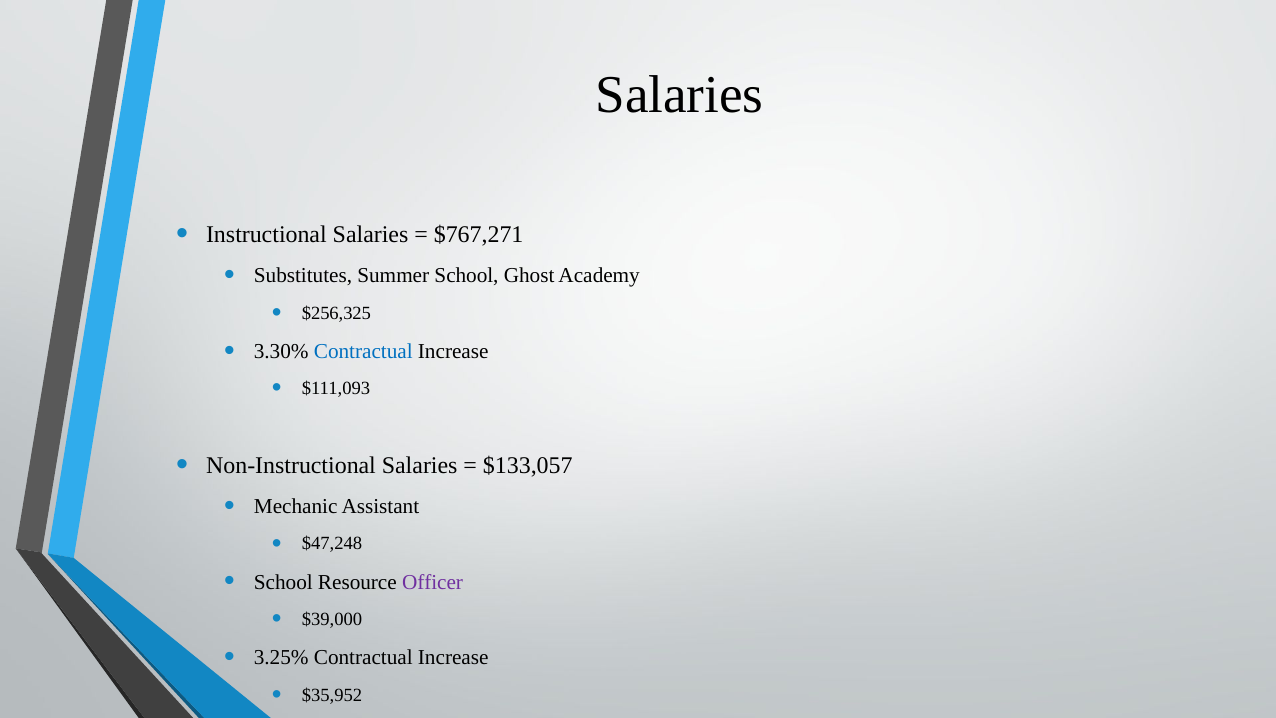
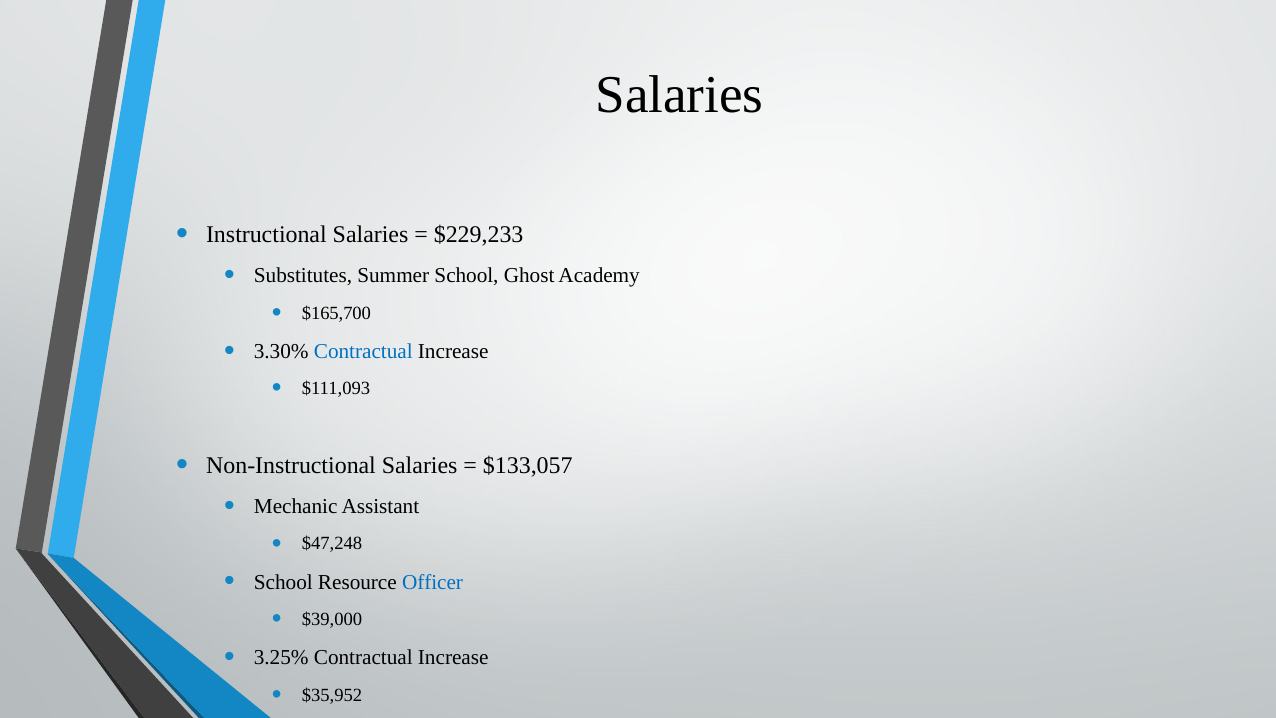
$767,271: $767,271 -> $229,233
$256,325: $256,325 -> $165,700
Officer colour: purple -> blue
